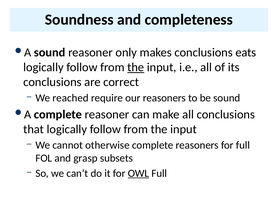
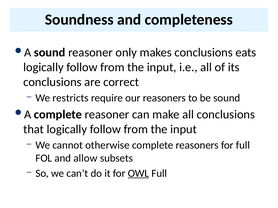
the at (136, 67) underline: present -> none
reached: reached -> restricts
grasp: grasp -> allow
